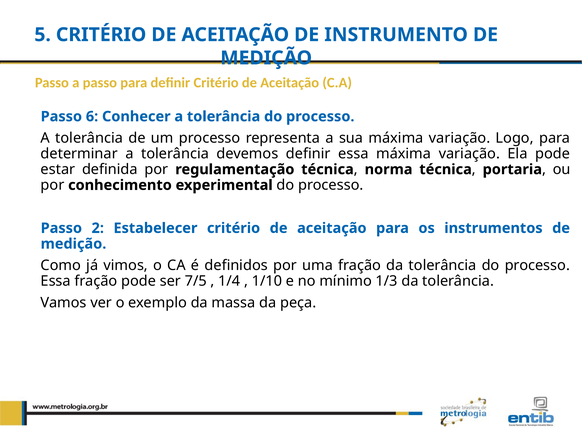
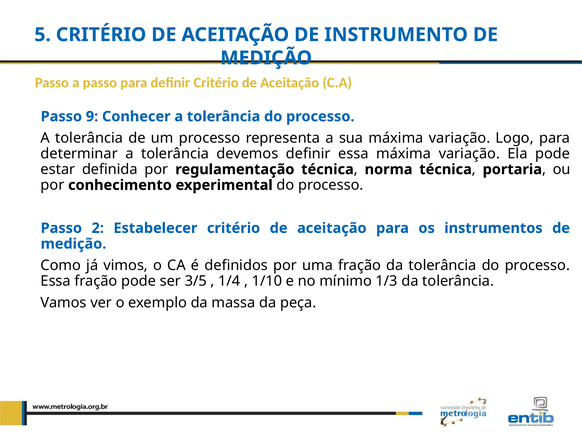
6: 6 -> 9
7/5: 7/5 -> 3/5
